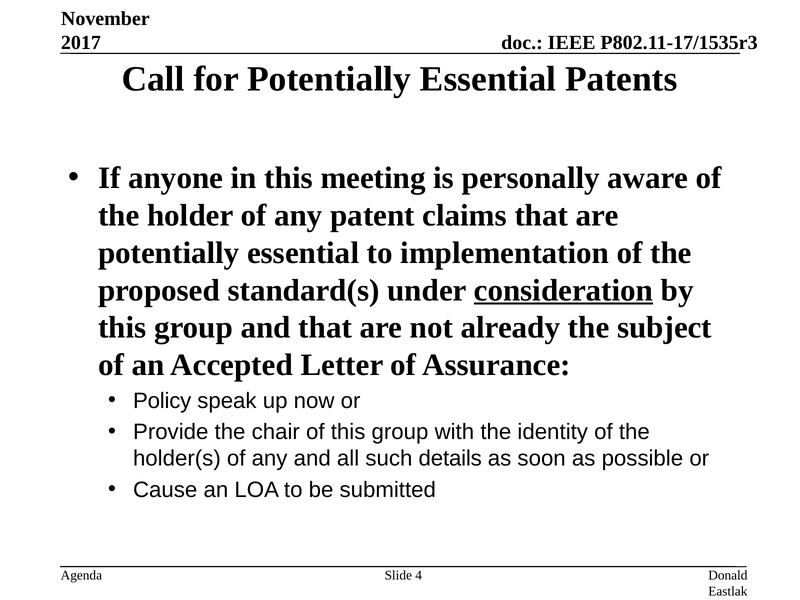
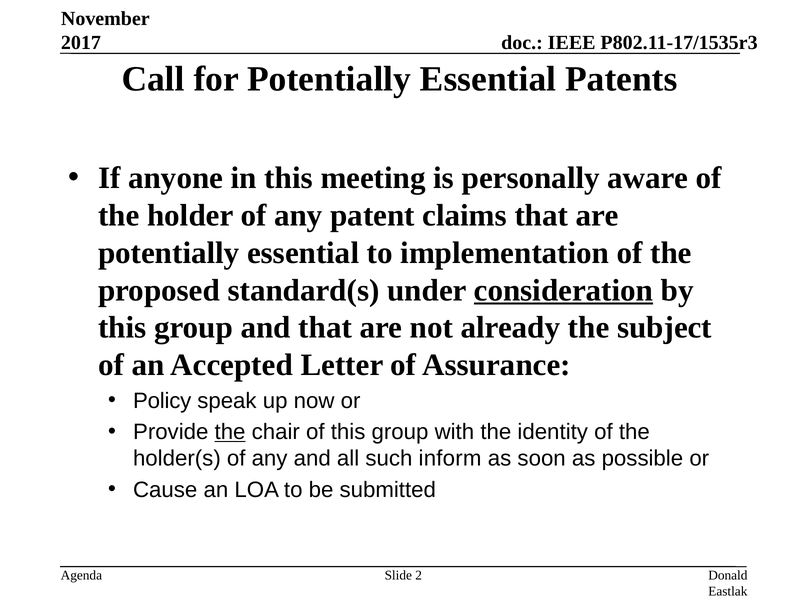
the at (230, 432) underline: none -> present
details: details -> inform
4: 4 -> 2
